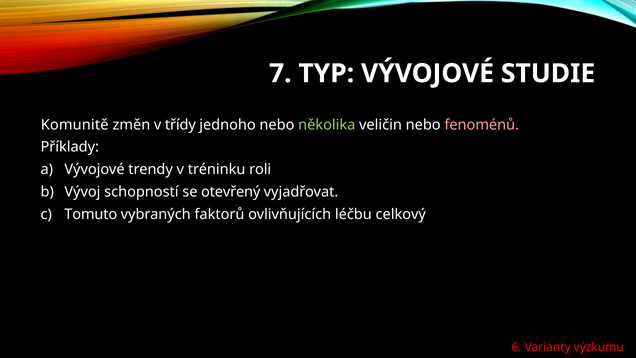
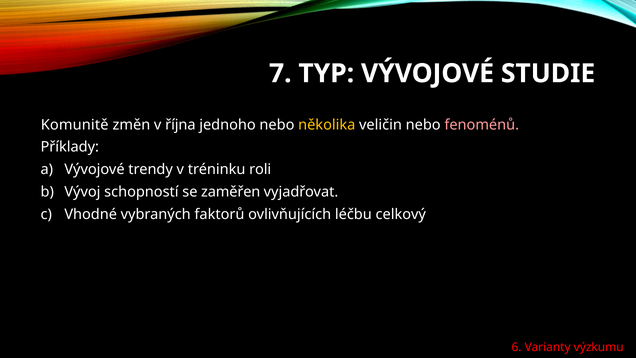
třídy: třídy -> října
několika colour: light green -> yellow
otevřený: otevřený -> zaměřen
Tomuto: Tomuto -> Vhodné
